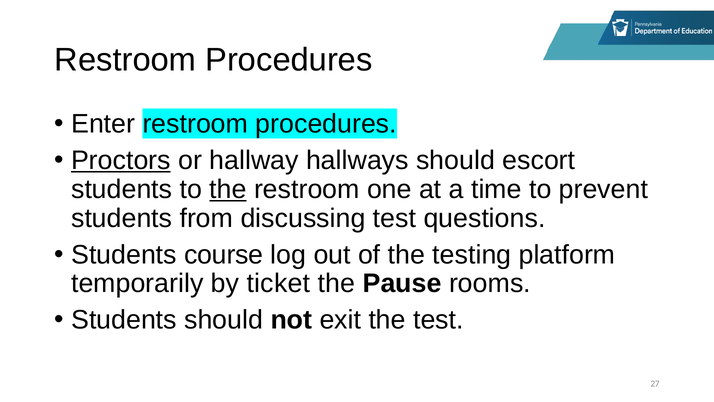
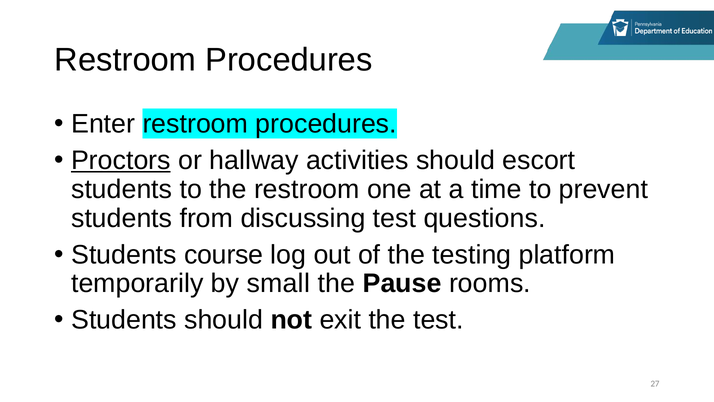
hallways: hallways -> activities
the at (228, 189) underline: present -> none
ticket: ticket -> small
